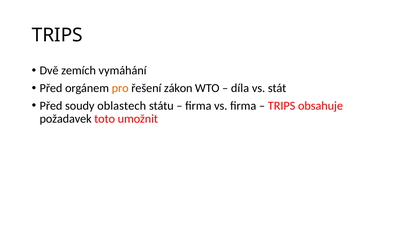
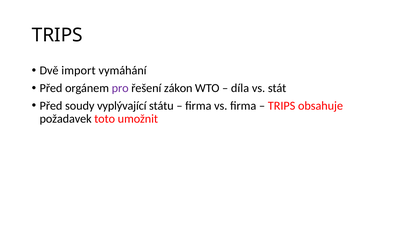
zemích: zemích -> import
pro colour: orange -> purple
oblastech: oblastech -> vyplývající
